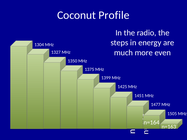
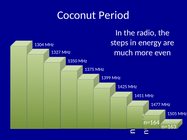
Profile: Profile -> Period
